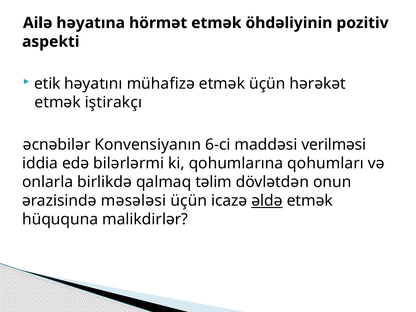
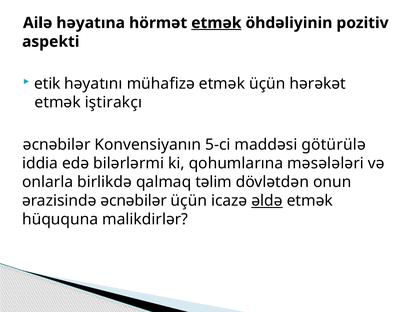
etmək at (216, 23) underline: none -> present
6-ci: 6-ci -> 5-ci
verilməsi: verilməsi -> götürülə
qohumları: qohumları -> məsələləri
ərazisində məsələsi: məsələsi -> əcnəbilər
